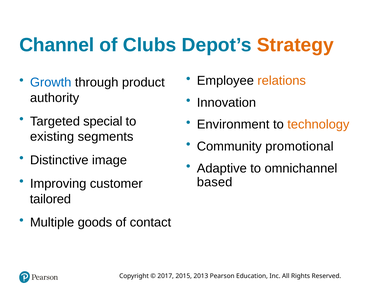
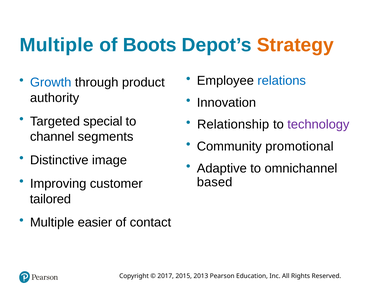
Channel at (57, 45): Channel -> Multiple
Clubs: Clubs -> Boots
relations colour: orange -> blue
Environment: Environment -> Relationship
technology colour: orange -> purple
existing: existing -> channel
goods: goods -> easier
